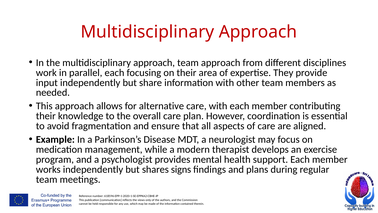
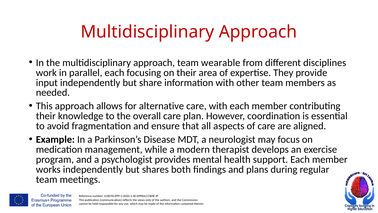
team approach: approach -> wearable
signs: signs -> both
